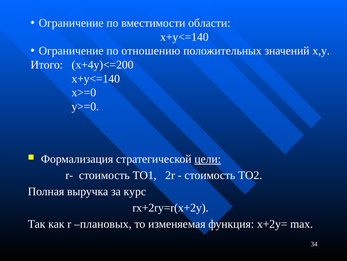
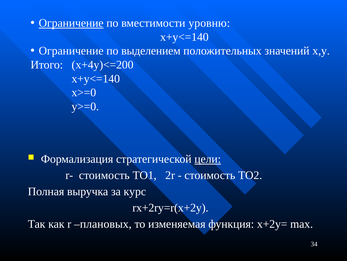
Ограничение at (71, 23) underline: none -> present
области: области -> уровню
отношению: отношению -> выделением
